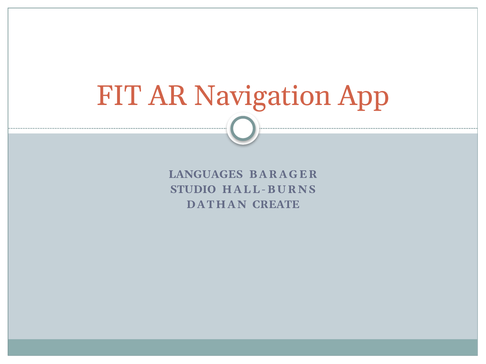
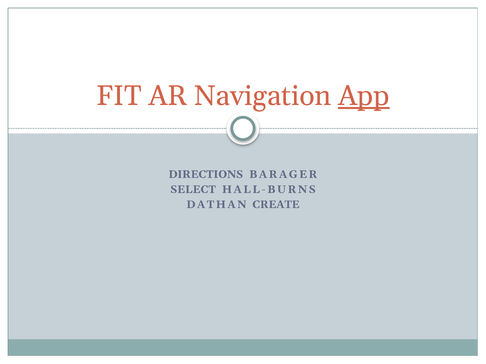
App underline: none -> present
LANGUAGES: LANGUAGES -> DIRECTIONS
STUDIO: STUDIO -> SELECT
